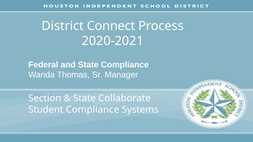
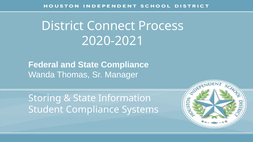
Section: Section -> Storing
Collaborate: Collaborate -> Information
